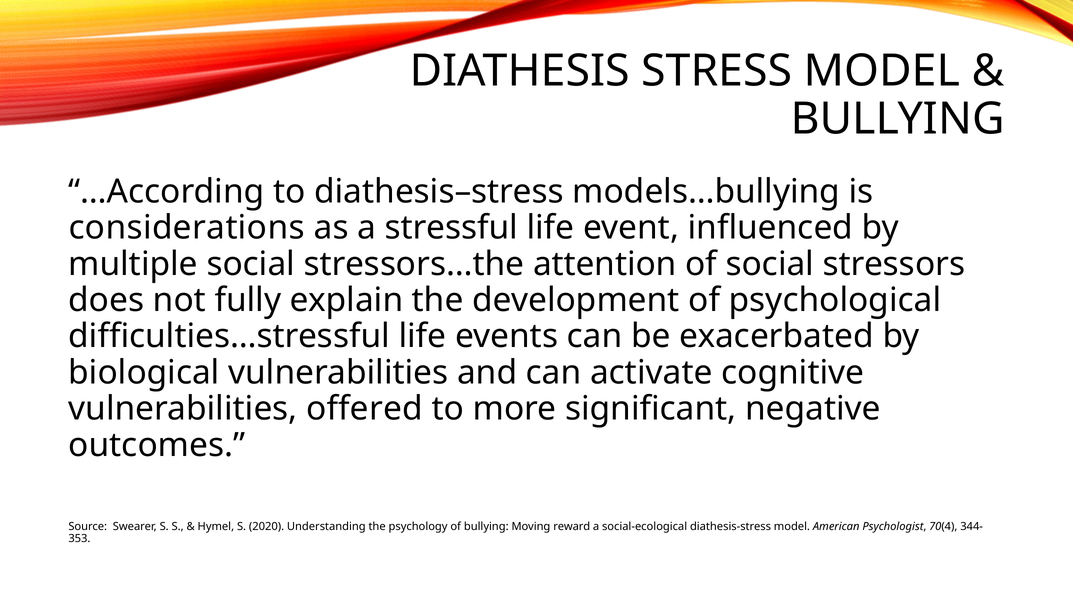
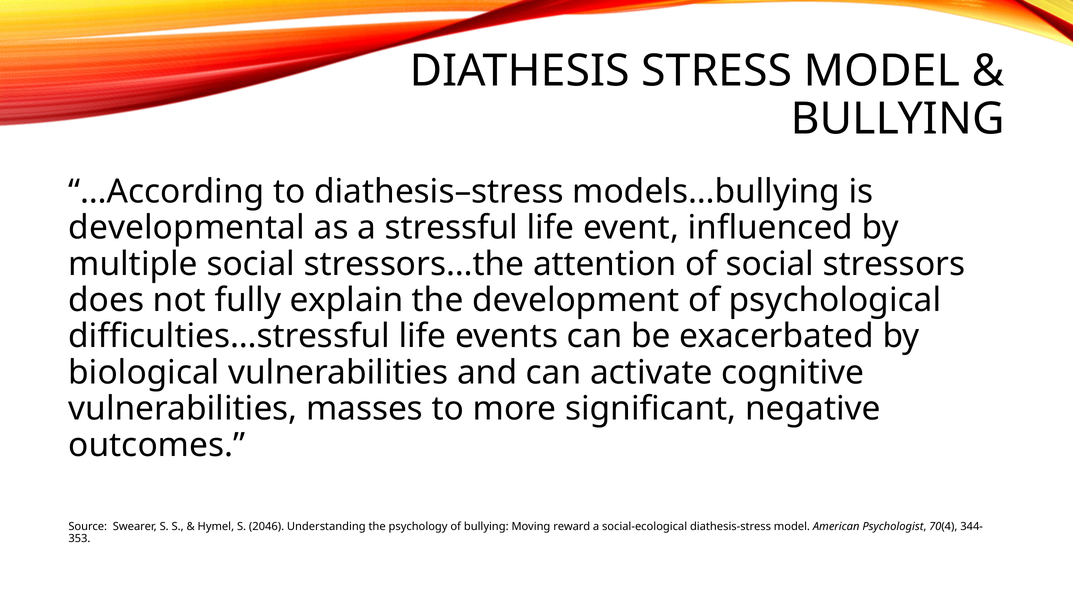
considerations: considerations -> developmental
offered: offered -> masses
2020: 2020 -> 2046
